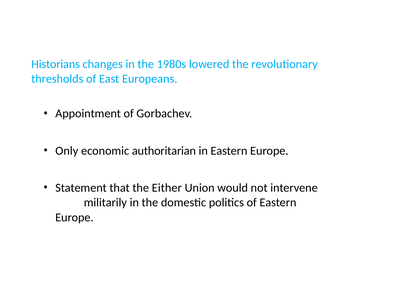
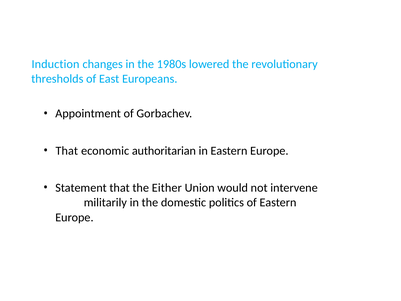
Historians: Historians -> Induction
Only at (67, 151): Only -> That
